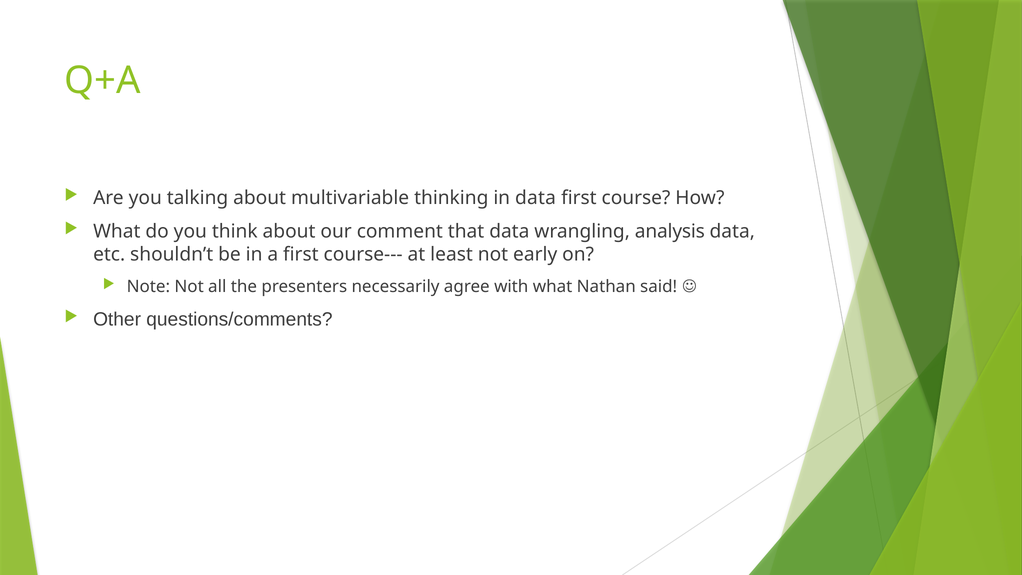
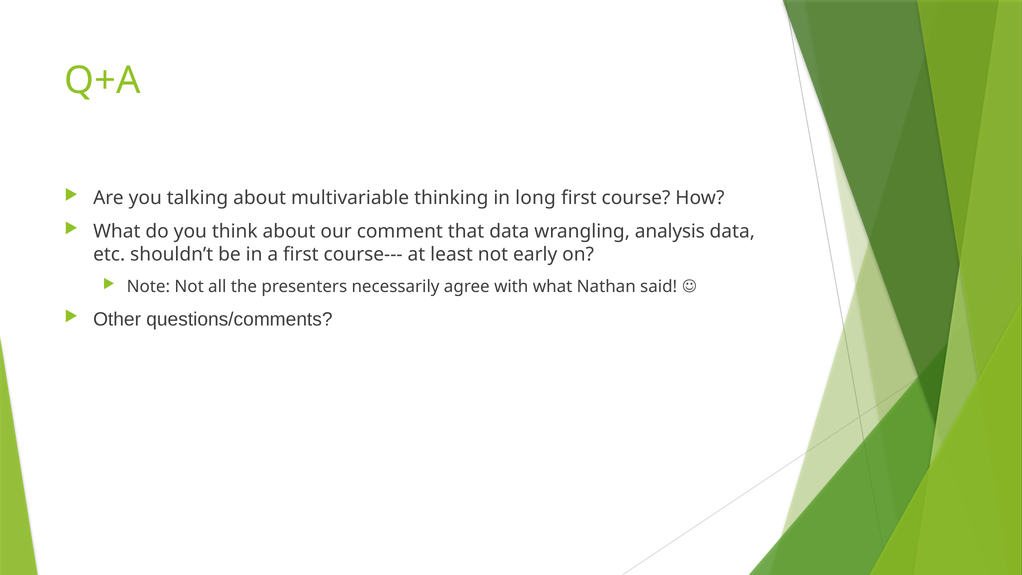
in data: data -> long
